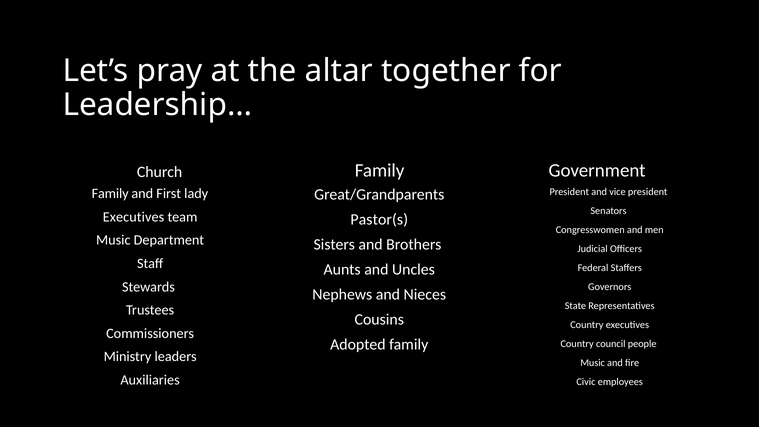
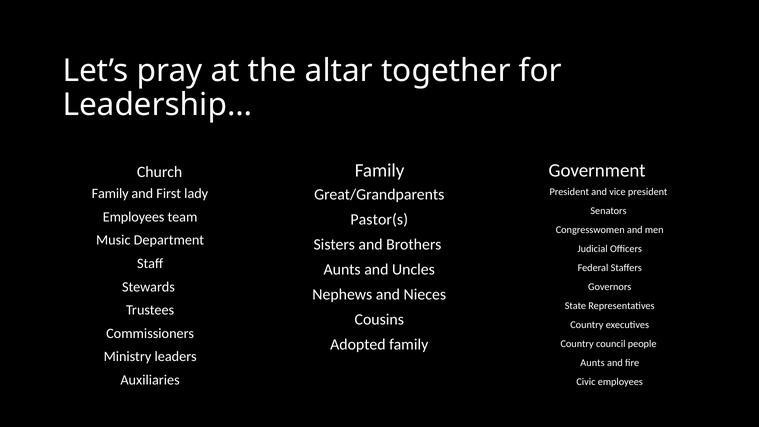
Executives at (134, 217): Executives -> Employees
Music at (593, 363): Music -> Aunts
